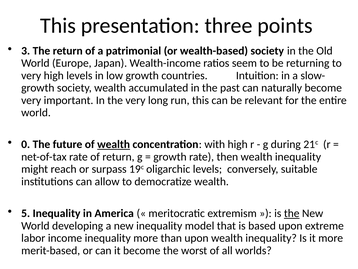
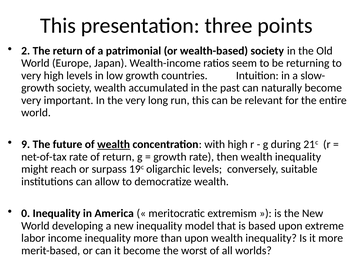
3: 3 -> 2
0: 0 -> 9
5: 5 -> 0
the at (292, 213) underline: present -> none
